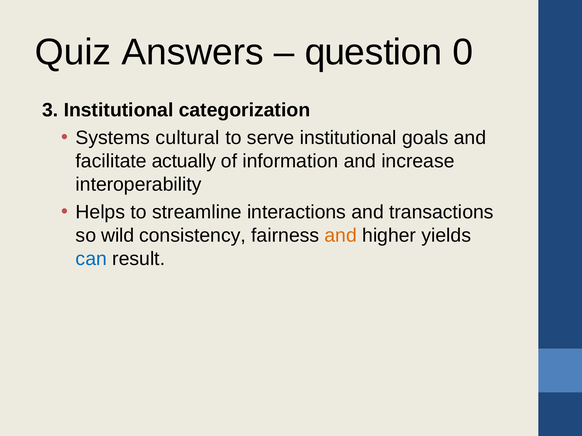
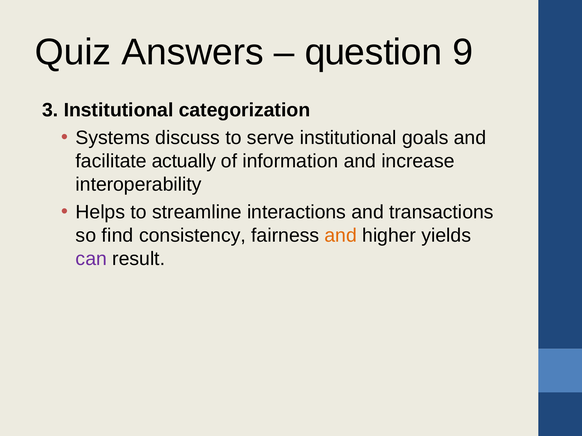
0: 0 -> 9
cultural: cultural -> discuss
wild: wild -> find
can colour: blue -> purple
